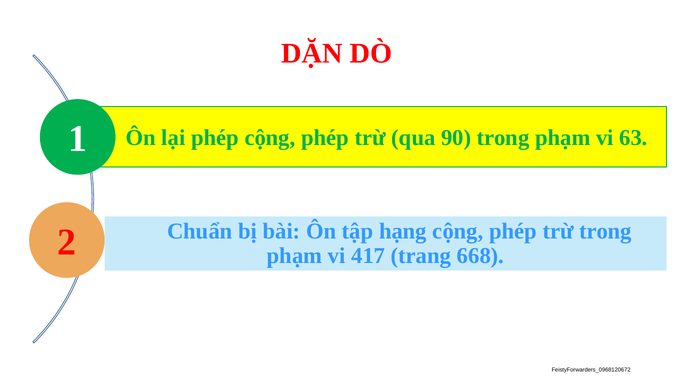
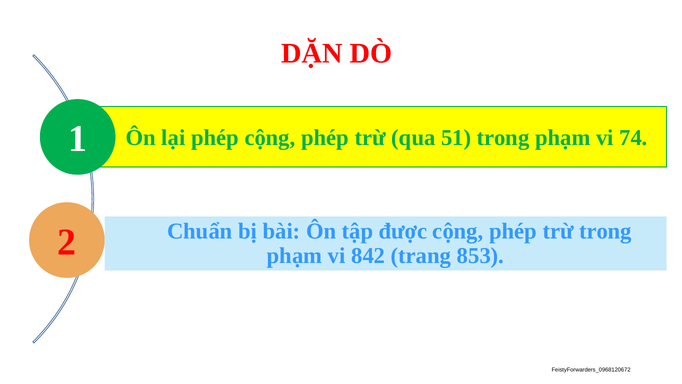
90: 90 -> 51
63: 63 -> 74
hạng: hạng -> được
417: 417 -> 842
668: 668 -> 853
